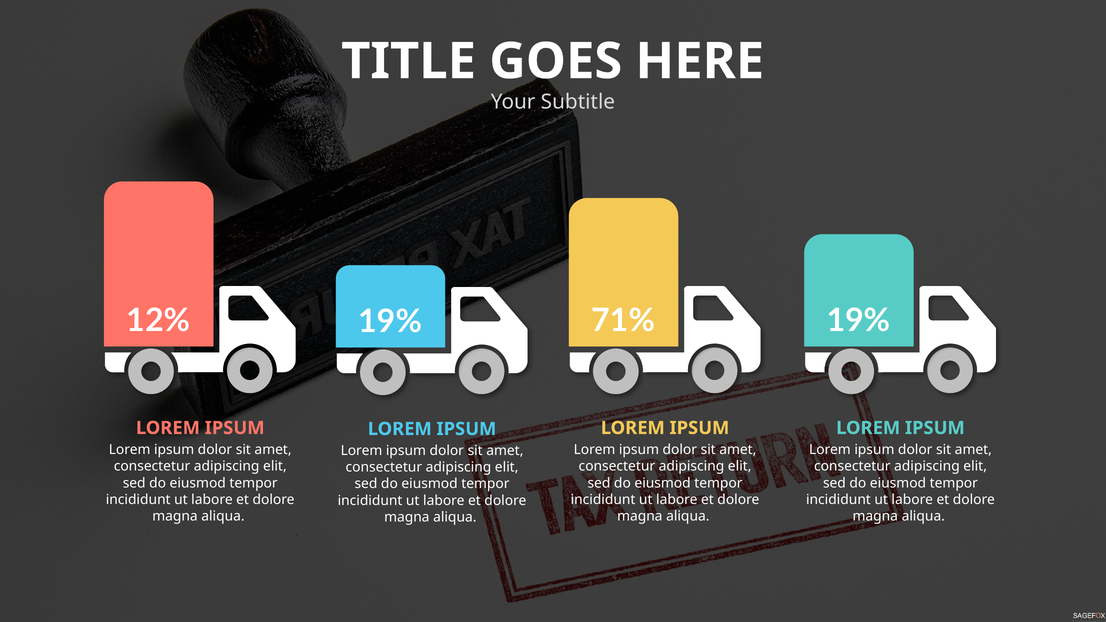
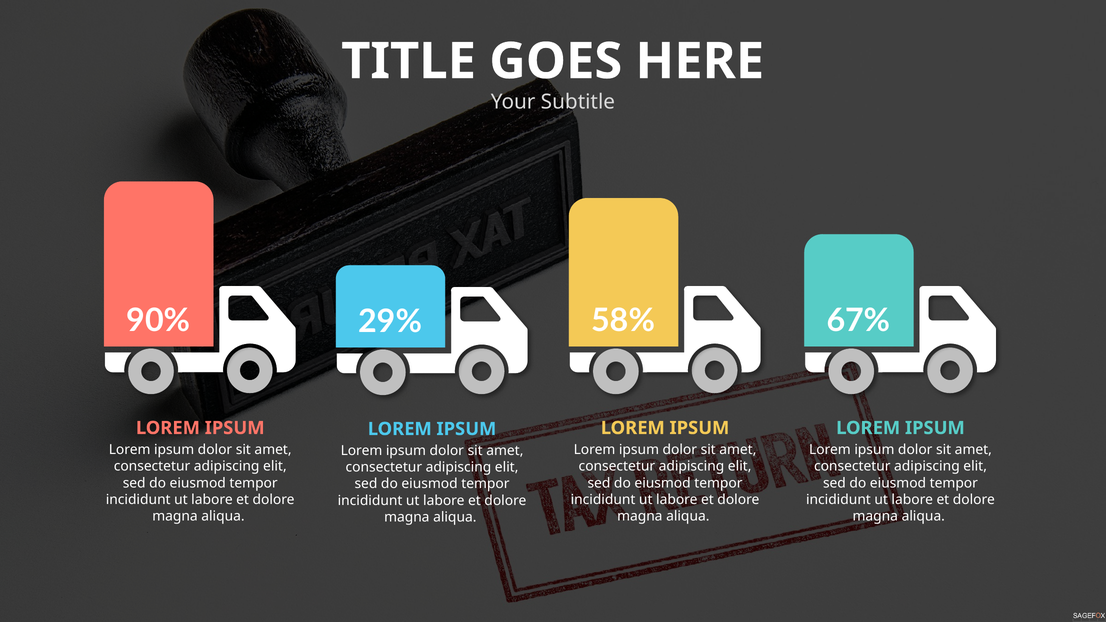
12%: 12% -> 90%
71%: 71% -> 58%
19% at (858, 321): 19% -> 67%
19% at (390, 322): 19% -> 29%
